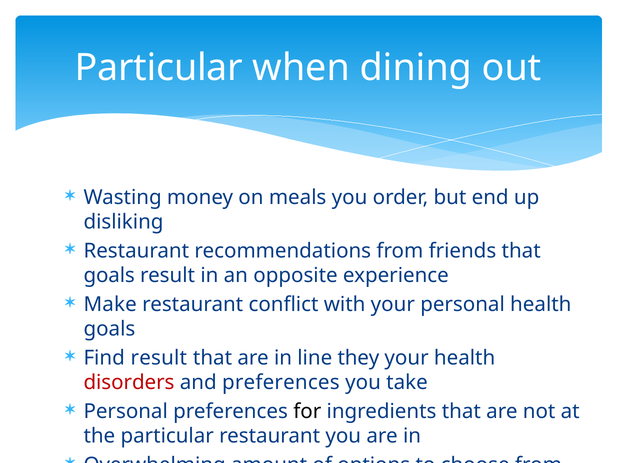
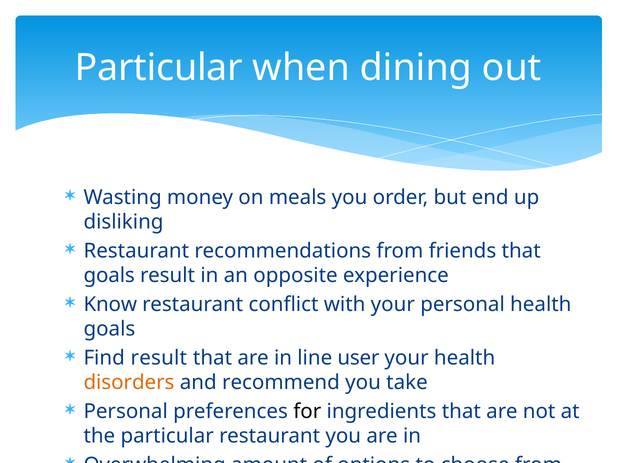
Make: Make -> Know
they: they -> user
disorders colour: red -> orange
and preferences: preferences -> recommend
